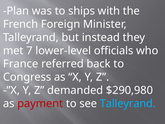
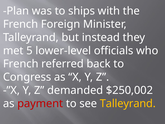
7: 7 -> 5
France at (21, 64): France -> French
$290,980: $290,980 -> $250,002
Talleyrand at (128, 103) colour: light blue -> yellow
